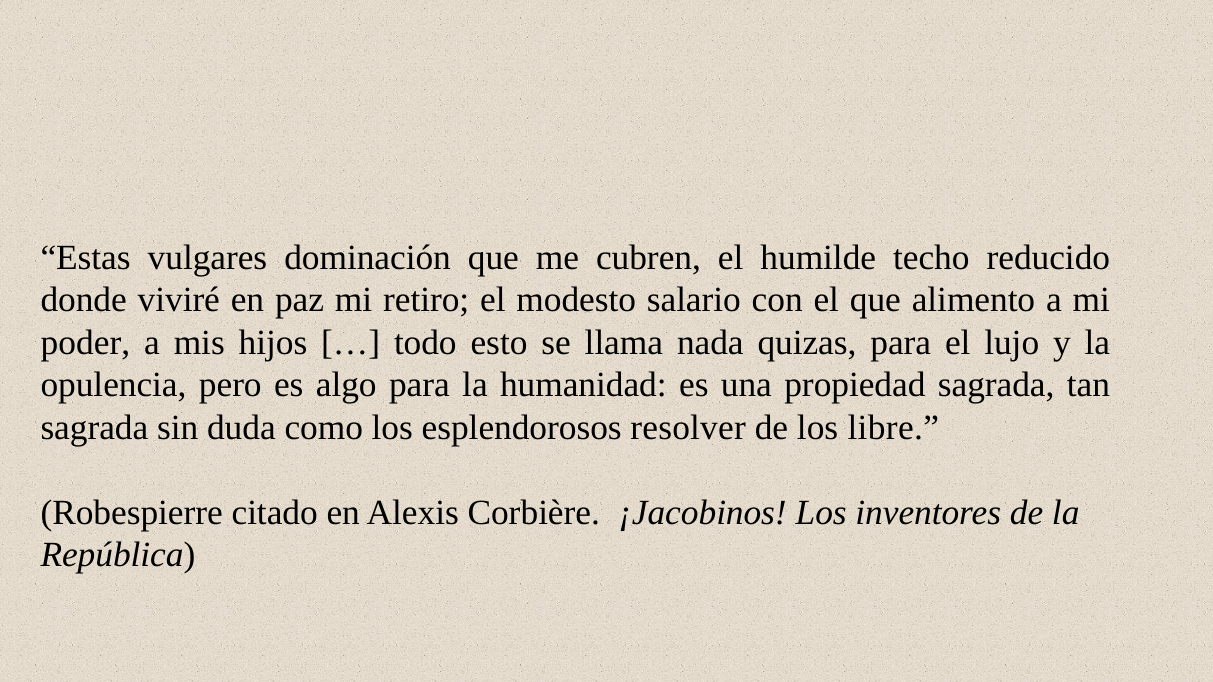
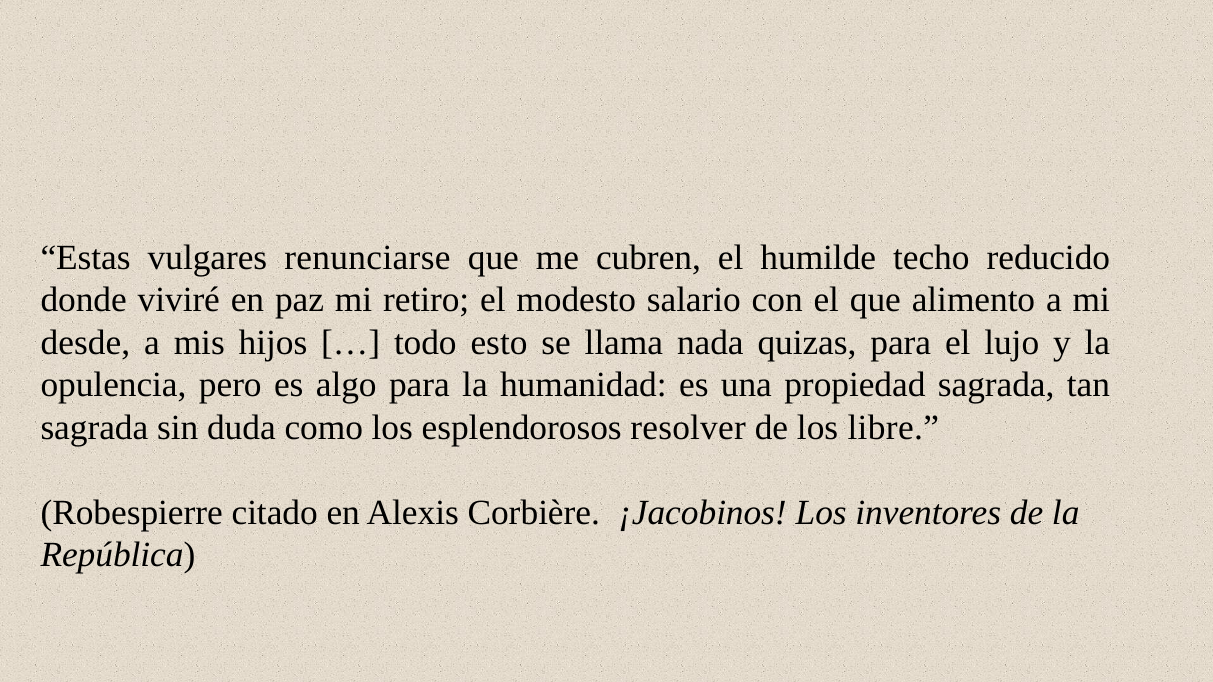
dominación: dominación -> renunciarse
poder: poder -> desde
